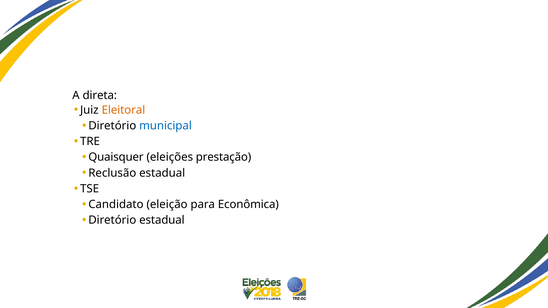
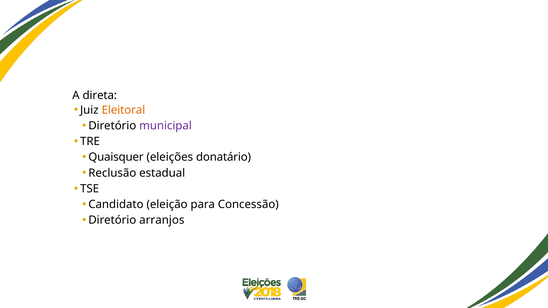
municipal colour: blue -> purple
prestação: prestação -> donatário
Econômica: Econômica -> Concessão
Diretório estadual: estadual -> arranjos
